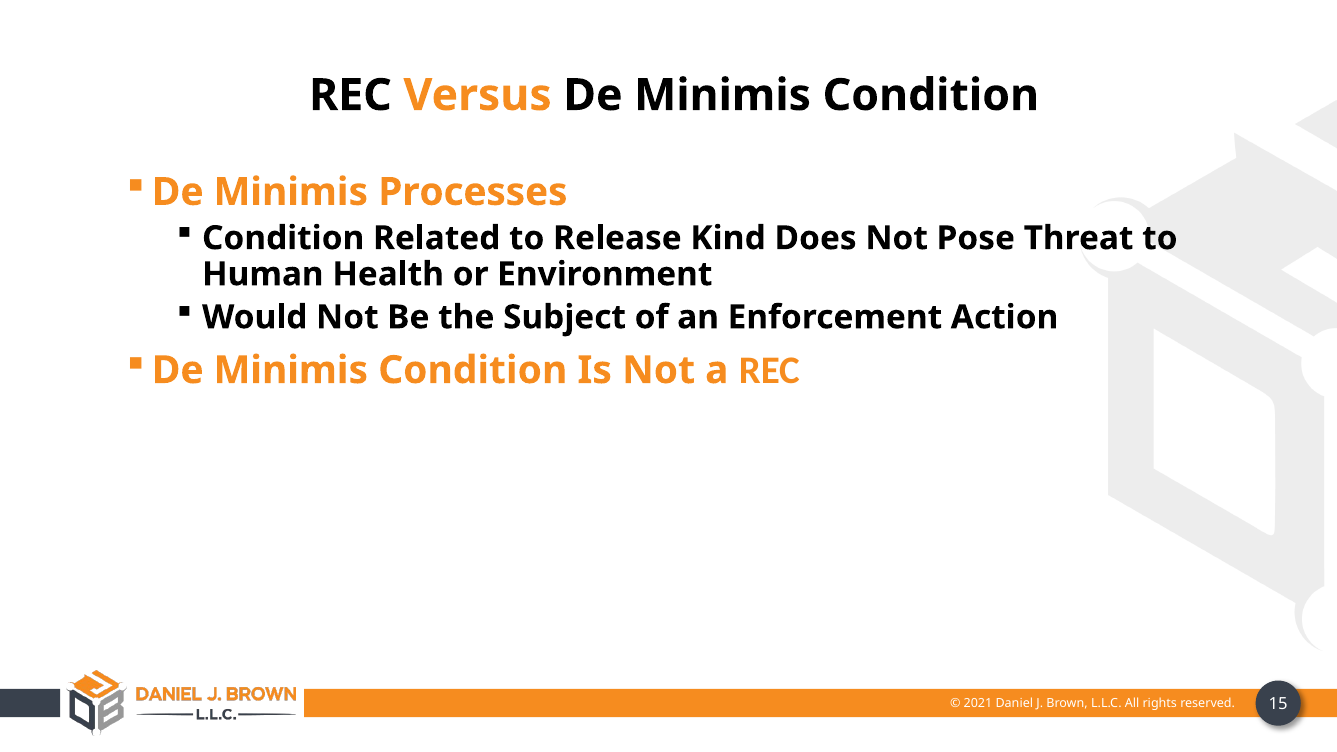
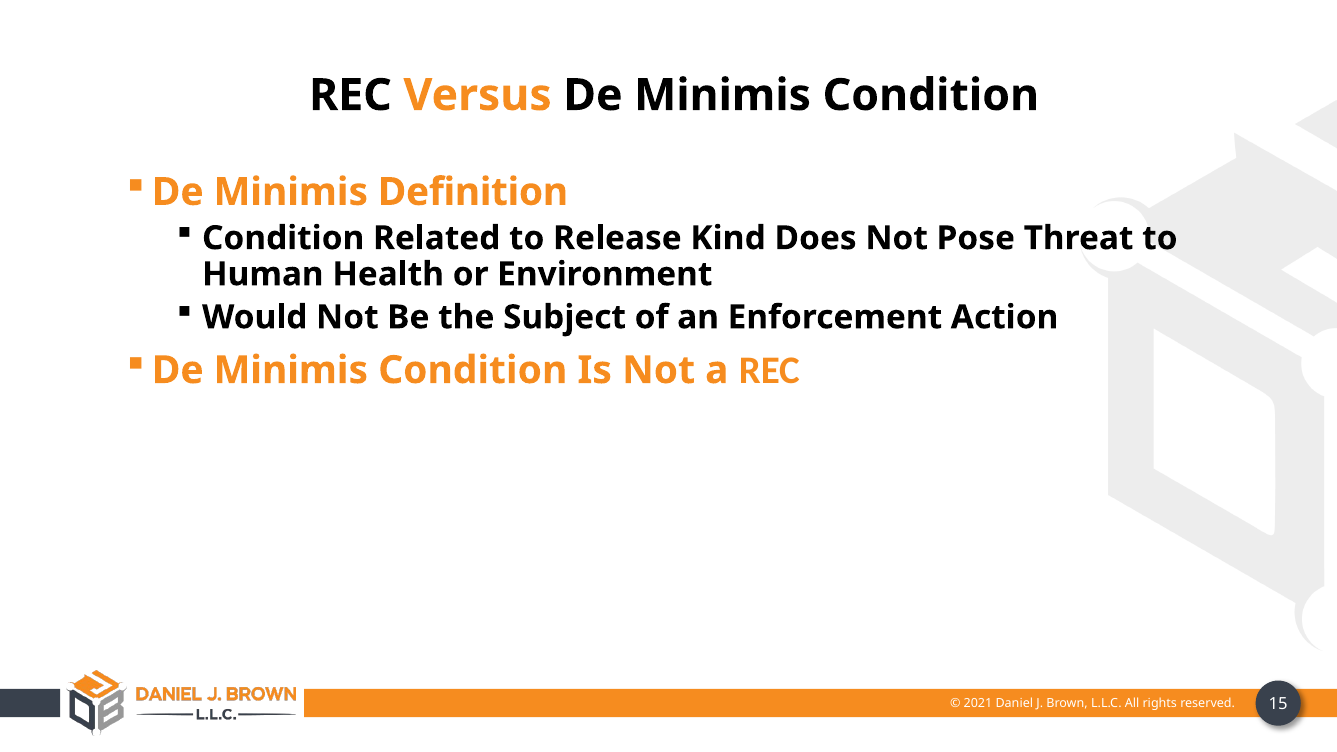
Processes: Processes -> Definition
